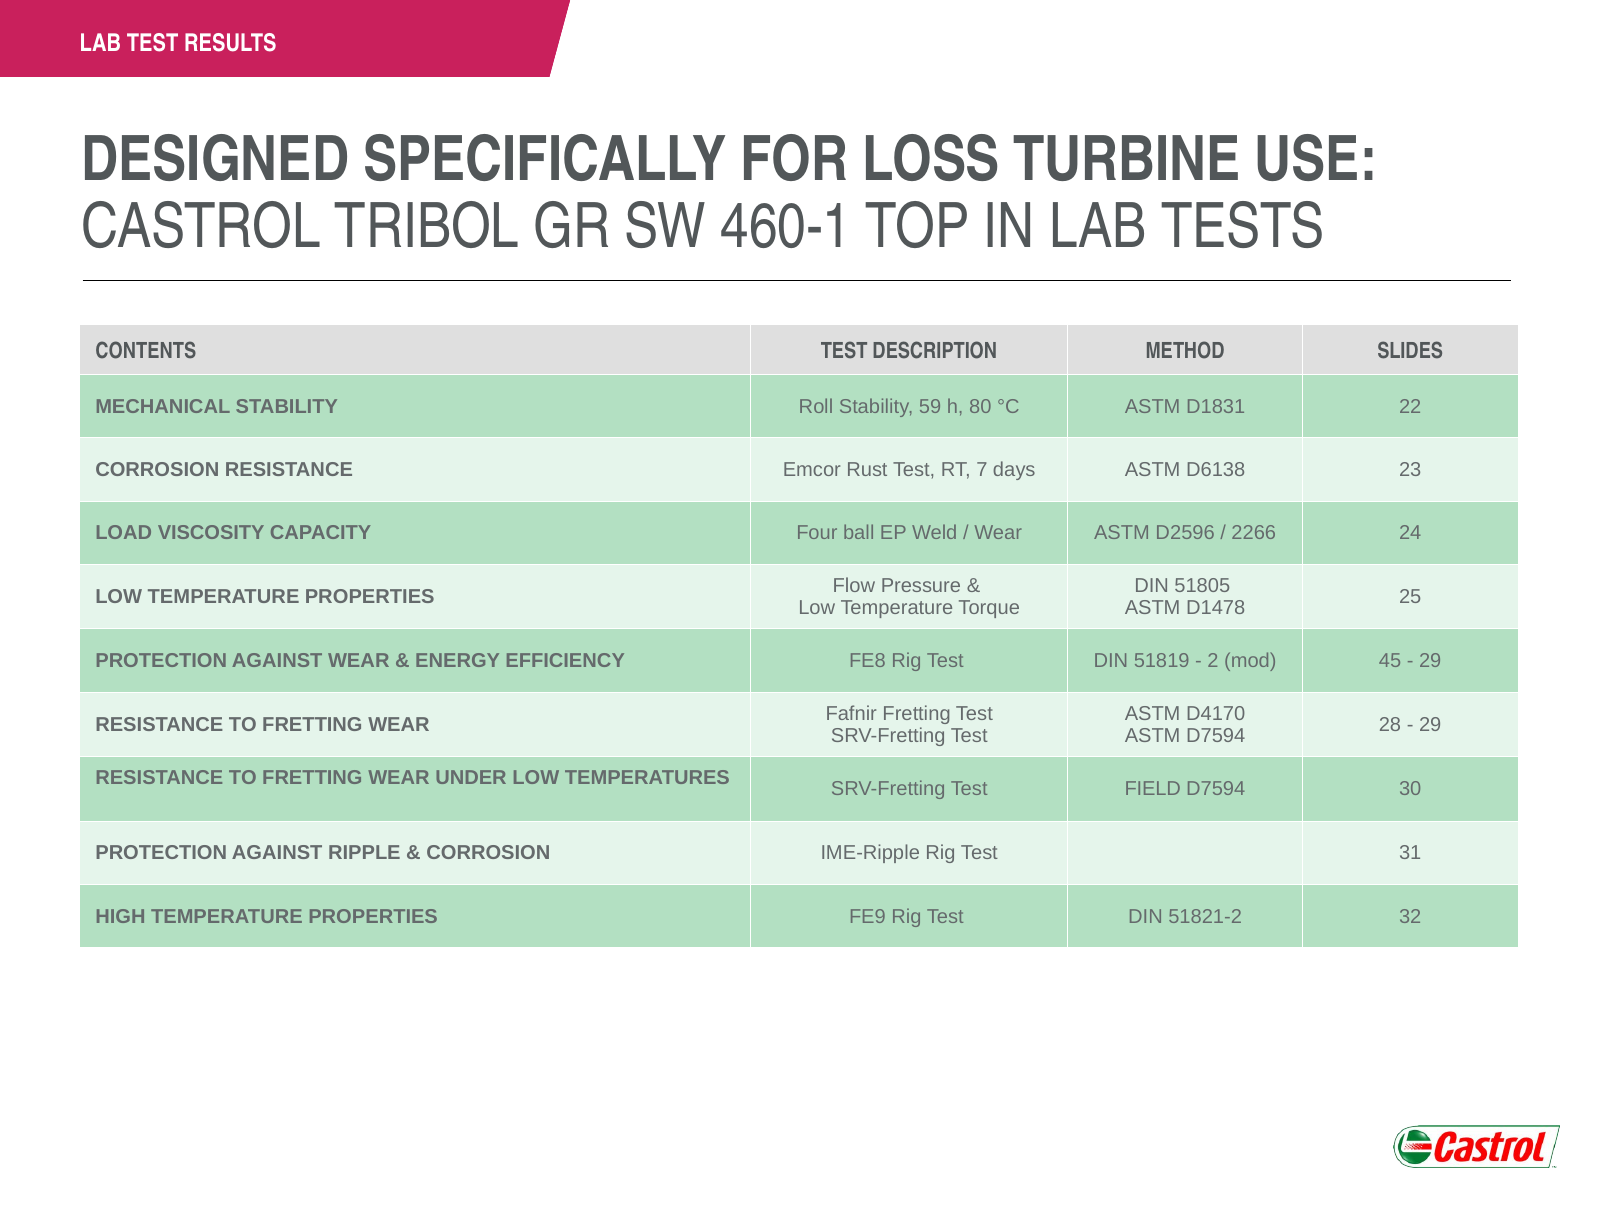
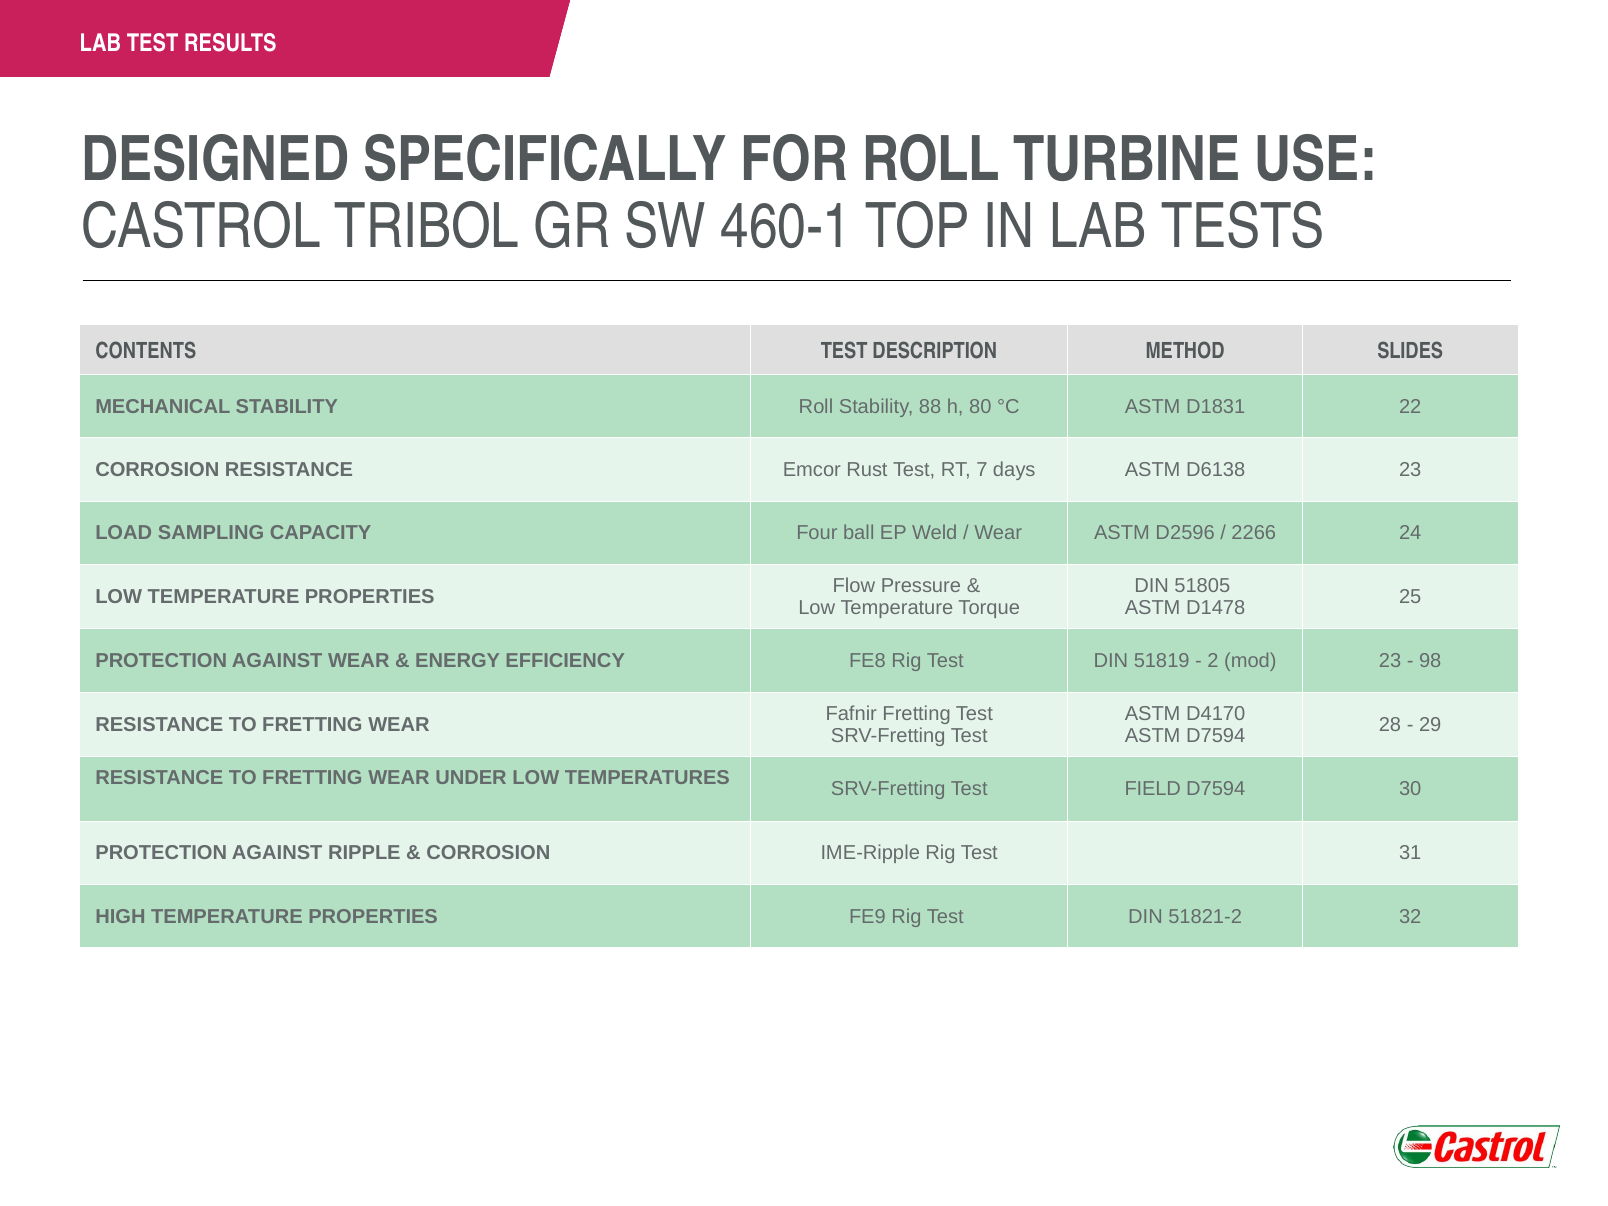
FOR LOSS: LOSS -> ROLL
59: 59 -> 88
VISCOSITY: VISCOSITY -> SAMPLING
mod 45: 45 -> 23
29 at (1430, 661): 29 -> 98
